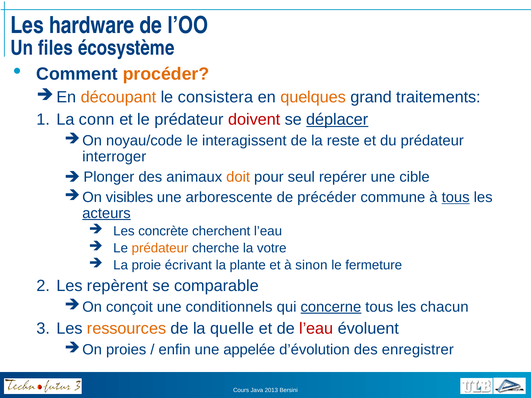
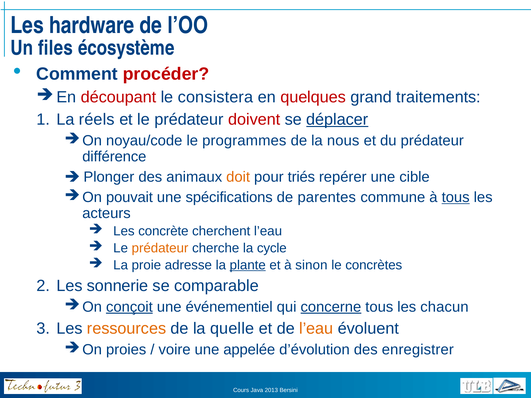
procéder colour: orange -> red
découpant colour: orange -> red
quelques colour: orange -> red
conn: conn -> réels
interagissent: interagissent -> programmes
reste: reste -> nous
interroger: interroger -> différence
seul: seul -> triés
visibles: visibles -> pouvait
arborescente: arborescente -> spécifications
précéder: précéder -> parentes
acteurs underline: present -> none
votre: votre -> cycle
écrivant: écrivant -> adresse
plante underline: none -> present
fermeture: fermeture -> concrètes
repèrent: repèrent -> sonnerie
conçoit underline: none -> present
conditionnels: conditionnels -> événementiel
l’eau at (316, 329) colour: red -> orange
enfin: enfin -> voire
